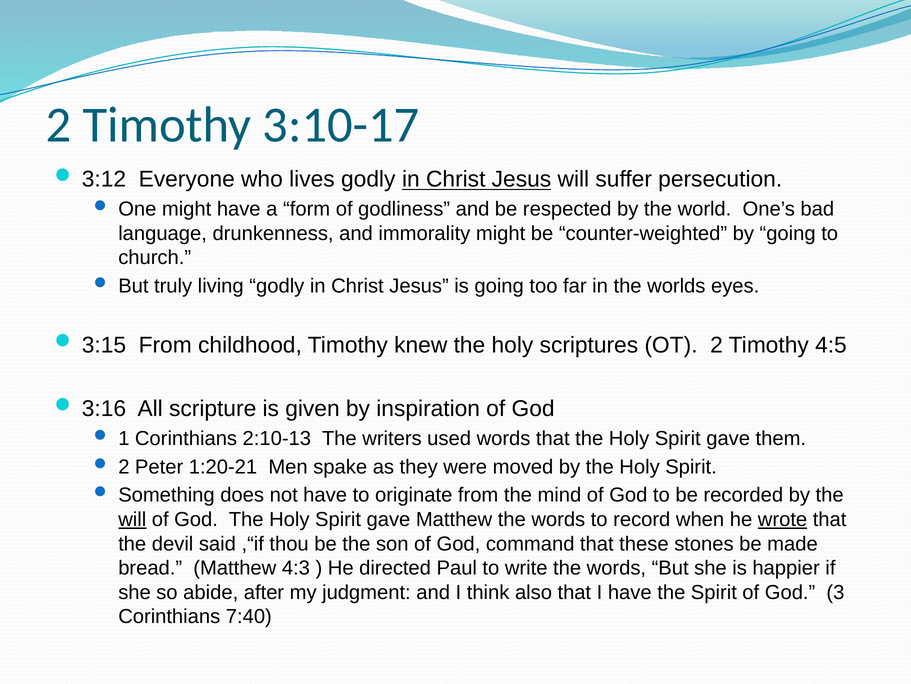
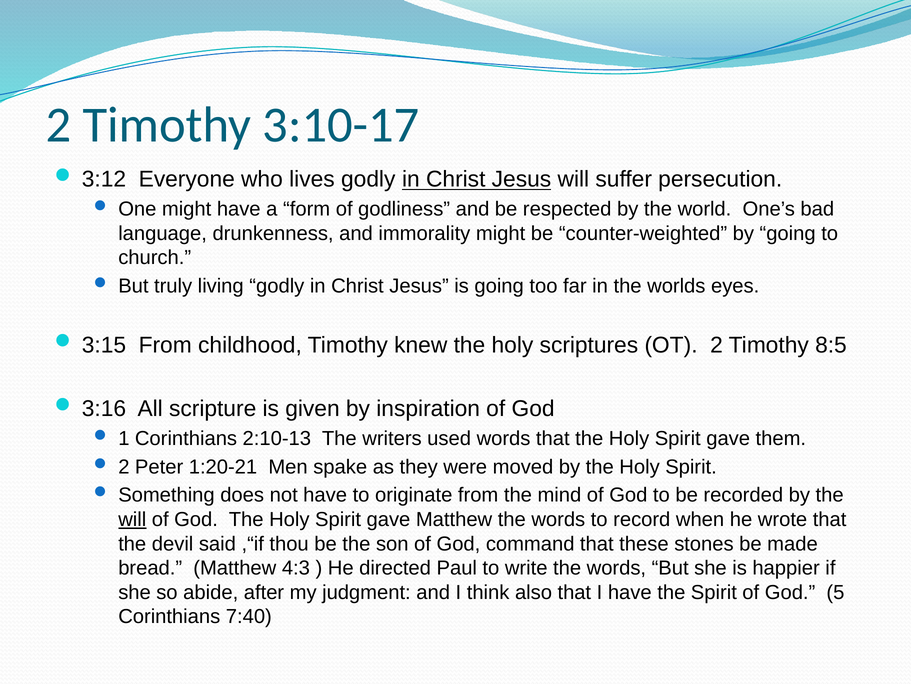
4:5: 4:5 -> 8:5
wrote underline: present -> none
3: 3 -> 5
